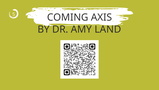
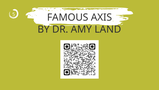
COMING: COMING -> FAMOUS
